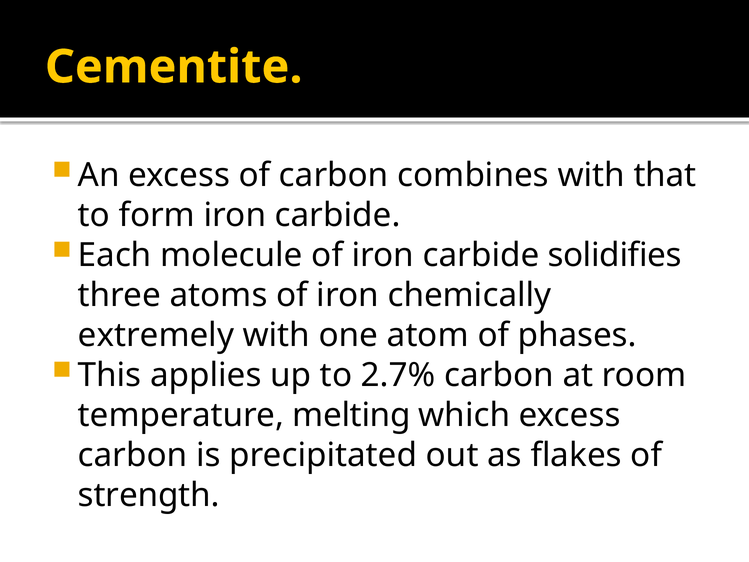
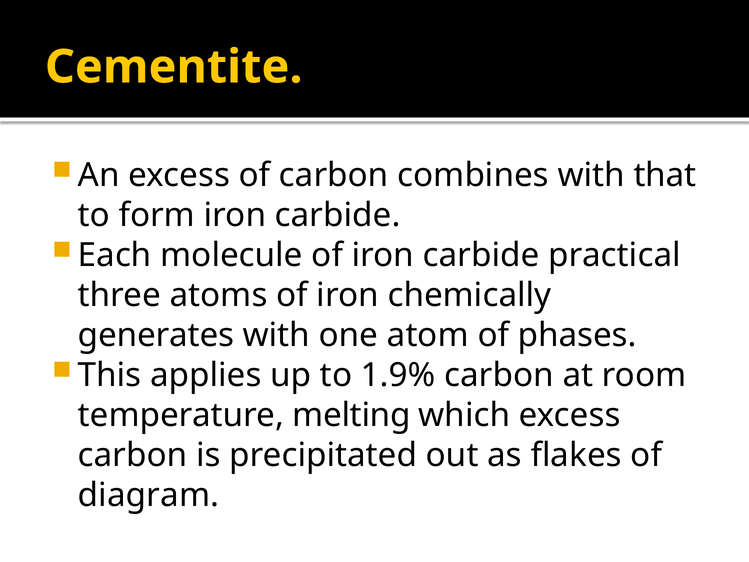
solidifies: solidifies -> practical
extremely: extremely -> generates
2.7%: 2.7% -> 1.9%
strength: strength -> diagram
